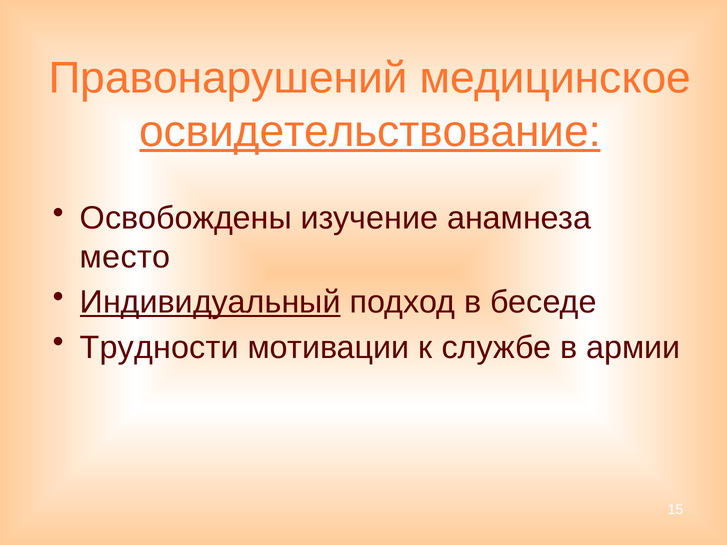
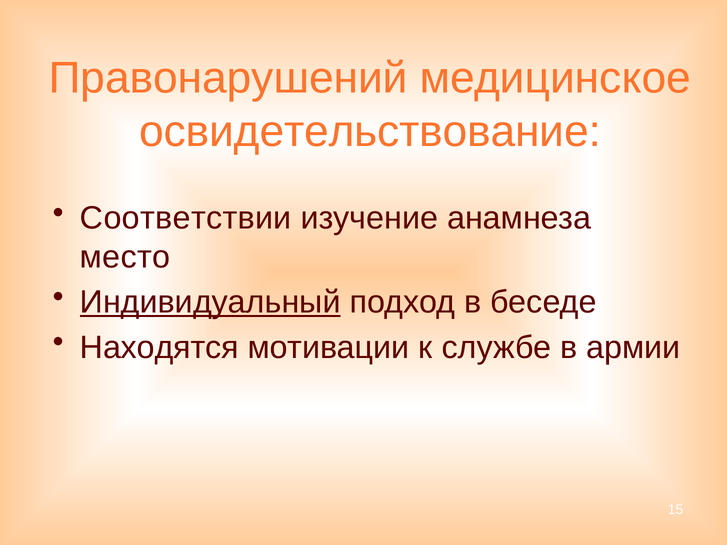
освидетельствование underline: present -> none
Освобождены: Освобождены -> Соответствии
Трудности: Трудности -> Находятся
